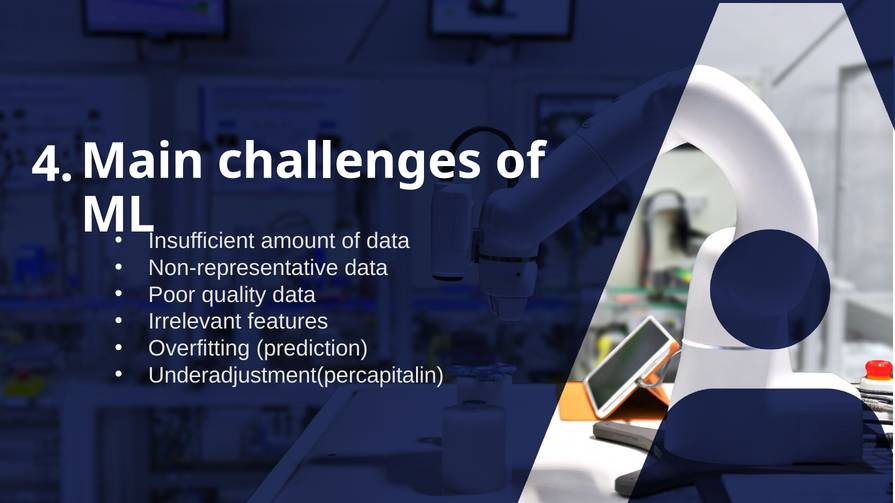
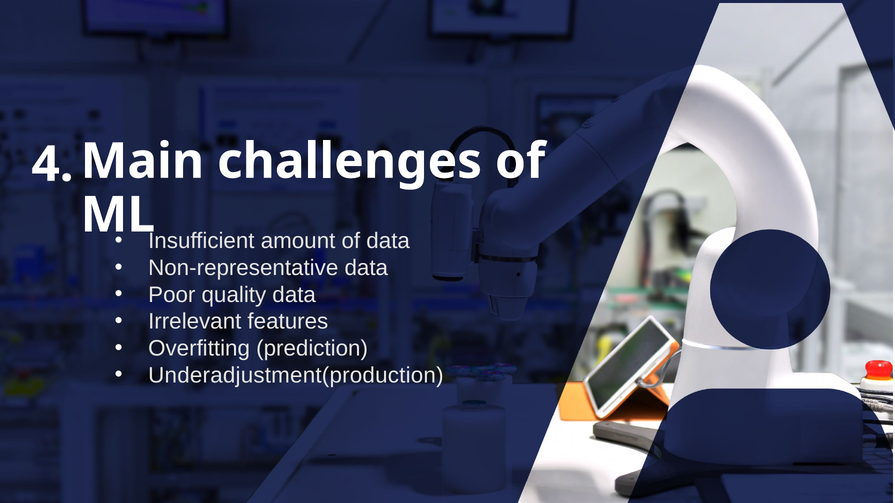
Underadjustment(percapitalin: Underadjustment(percapitalin -> Underadjustment(production
